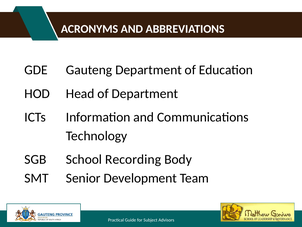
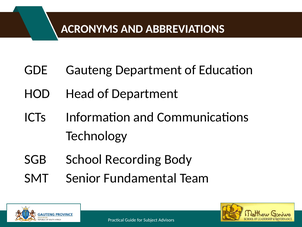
Development: Development -> Fundamental
